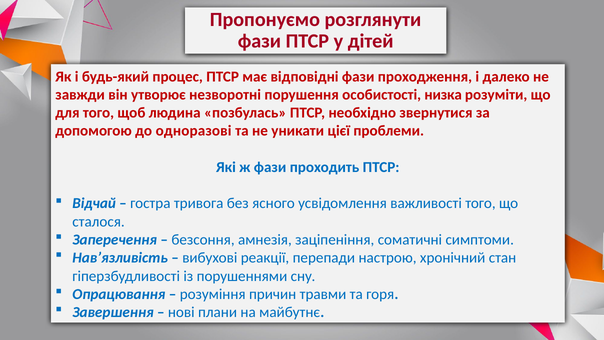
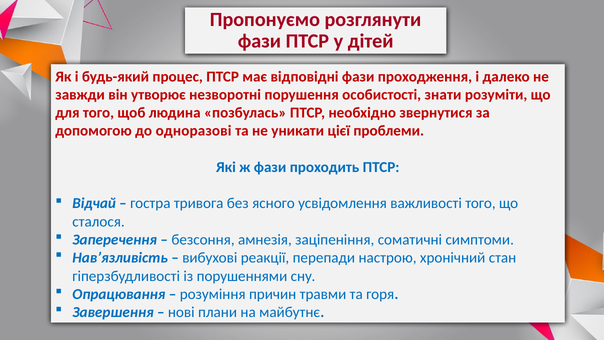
низка: низка -> знати
